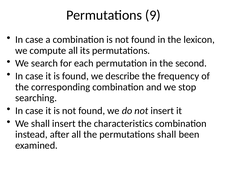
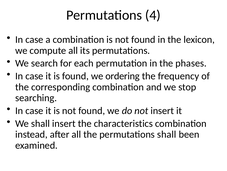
9: 9 -> 4
second: second -> phases
describe: describe -> ordering
